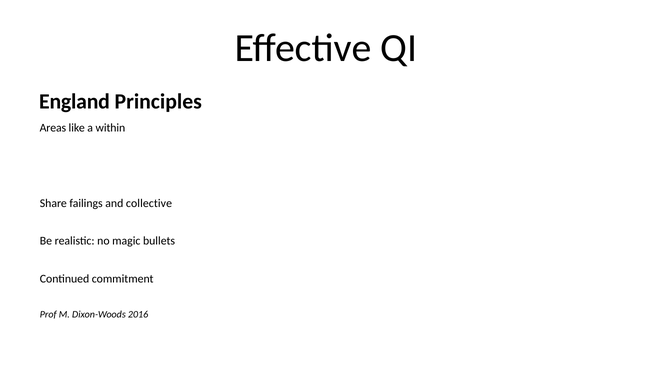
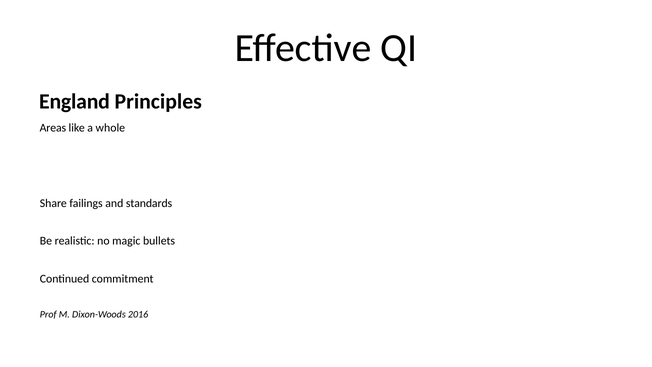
within: within -> whole
collective: collective -> standards
